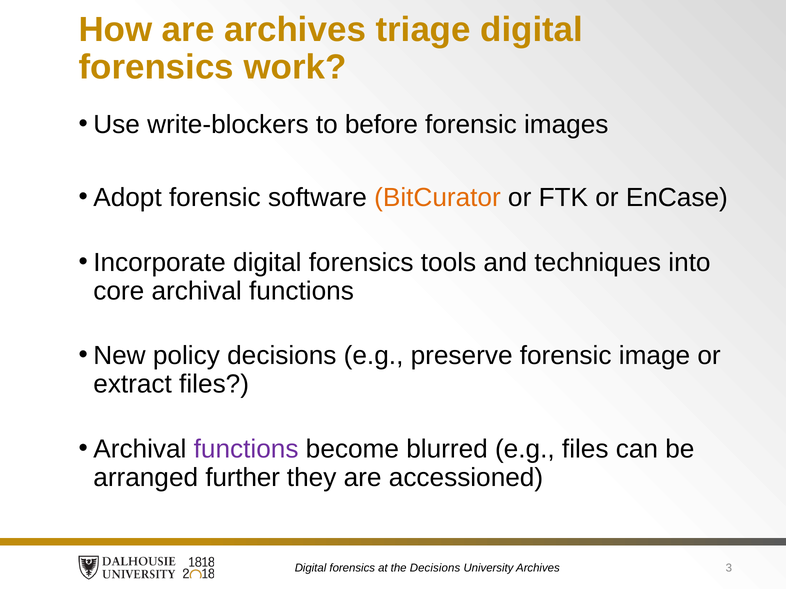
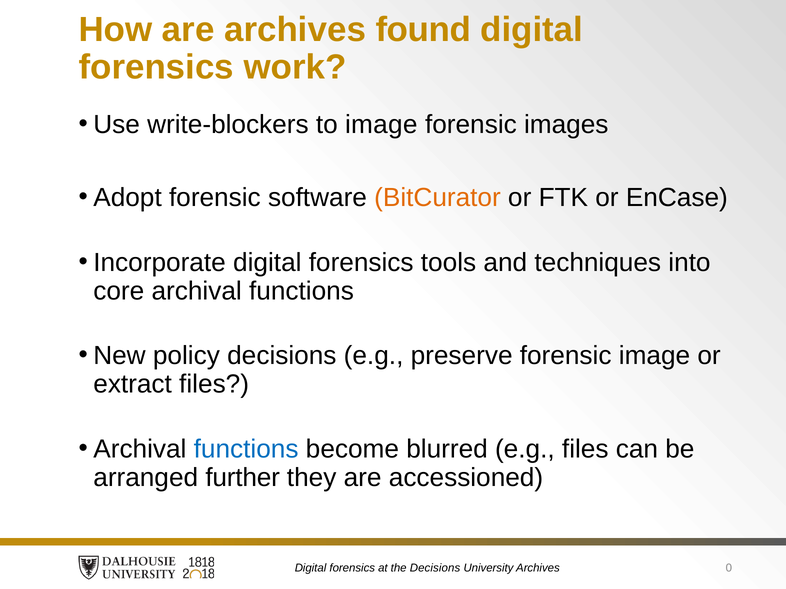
triage: triage -> found
to before: before -> image
functions at (246, 449) colour: purple -> blue
3: 3 -> 0
